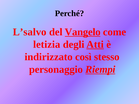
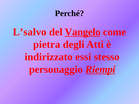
letizia: letizia -> pietra
Atti underline: present -> none
così: così -> essi
